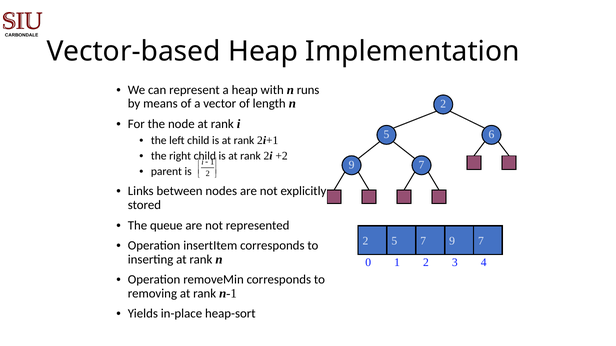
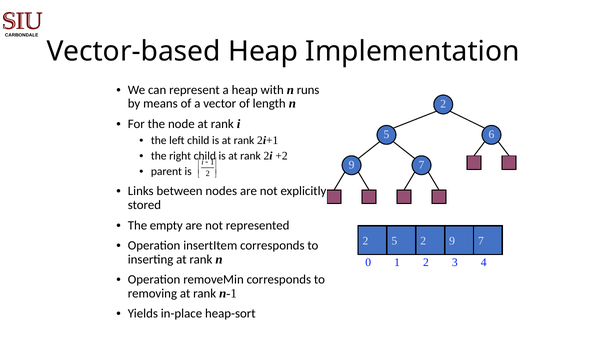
queue: queue -> empty
2 5 7: 7 -> 2
